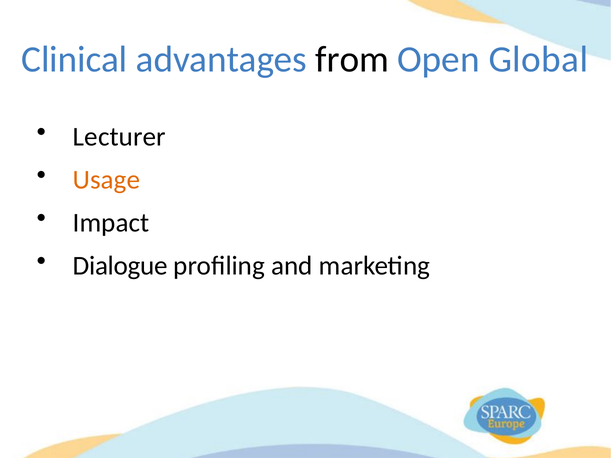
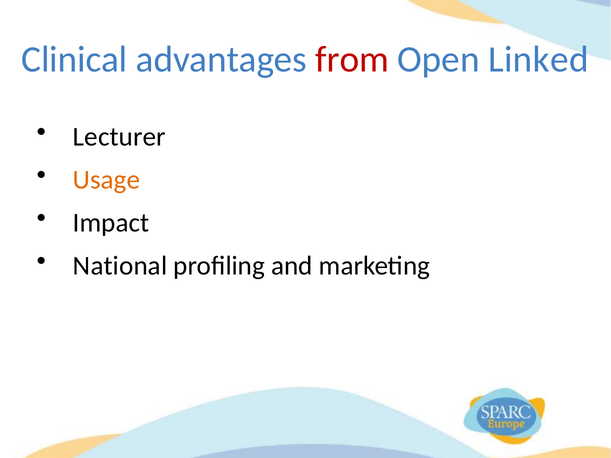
from colour: black -> red
Global: Global -> Linked
Dialogue: Dialogue -> National
